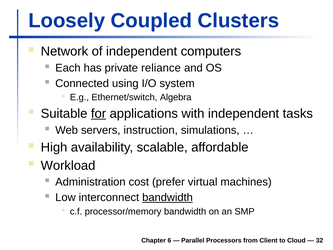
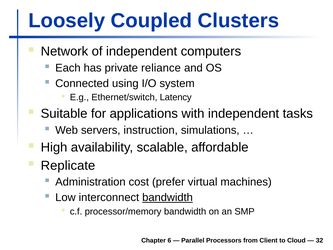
Algebra: Algebra -> Latency
for underline: present -> none
Workload: Workload -> Replicate
